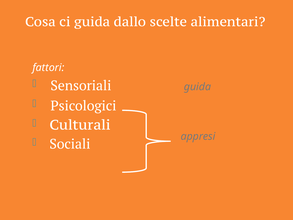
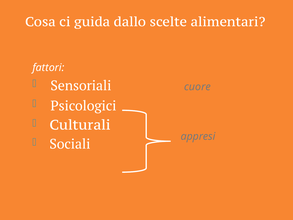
Sensoriali guida: guida -> cuore
